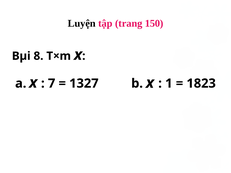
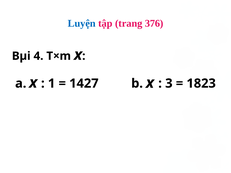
Luyện colour: black -> blue
150: 150 -> 376
8: 8 -> 4
7: 7 -> 1
1327: 1327 -> 1427
1: 1 -> 3
